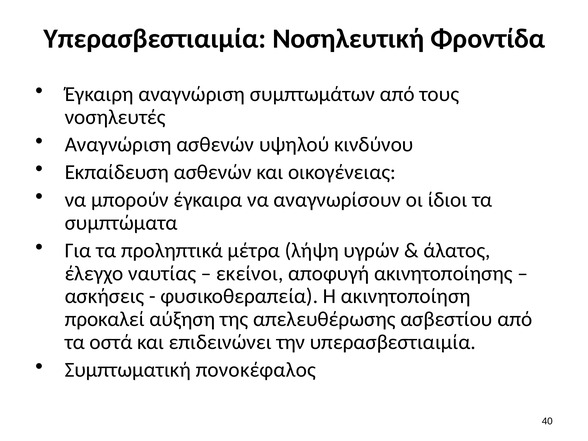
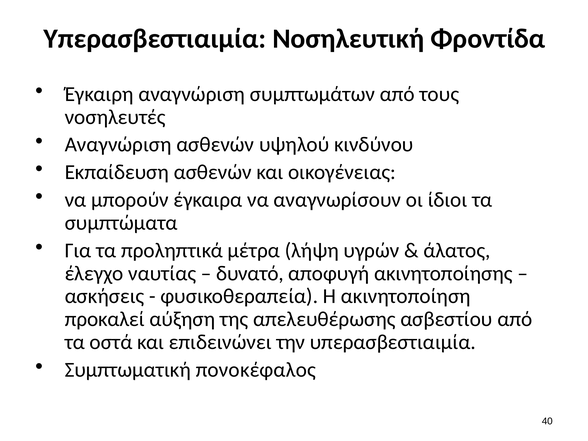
εκείνοι: εκείνοι -> δυνατό
